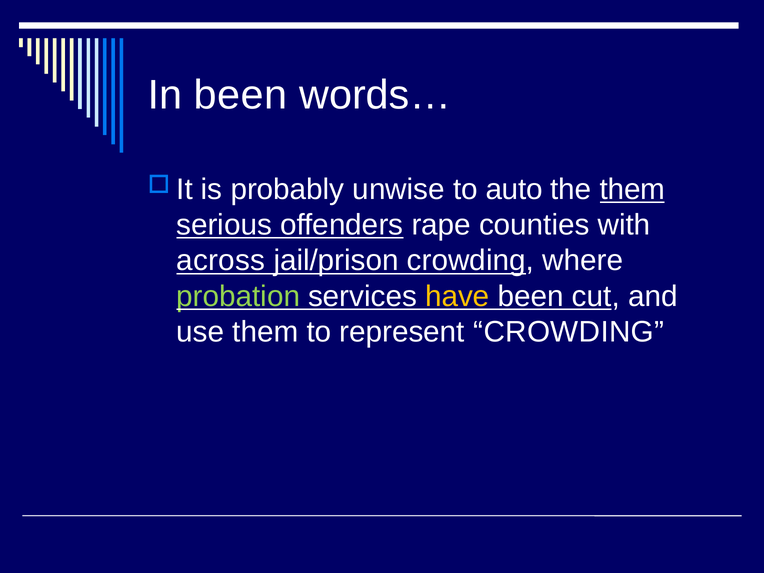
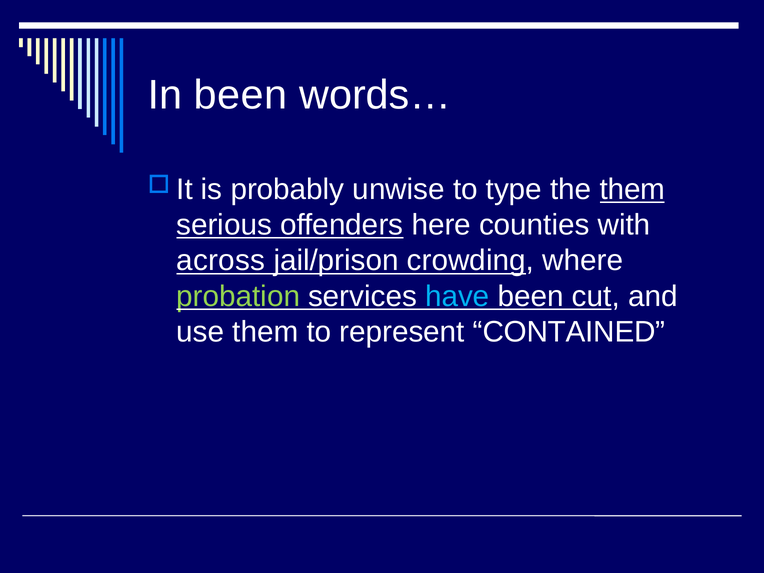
auto: auto -> type
rape: rape -> here
have colour: yellow -> light blue
represent CROWDING: CROWDING -> CONTAINED
